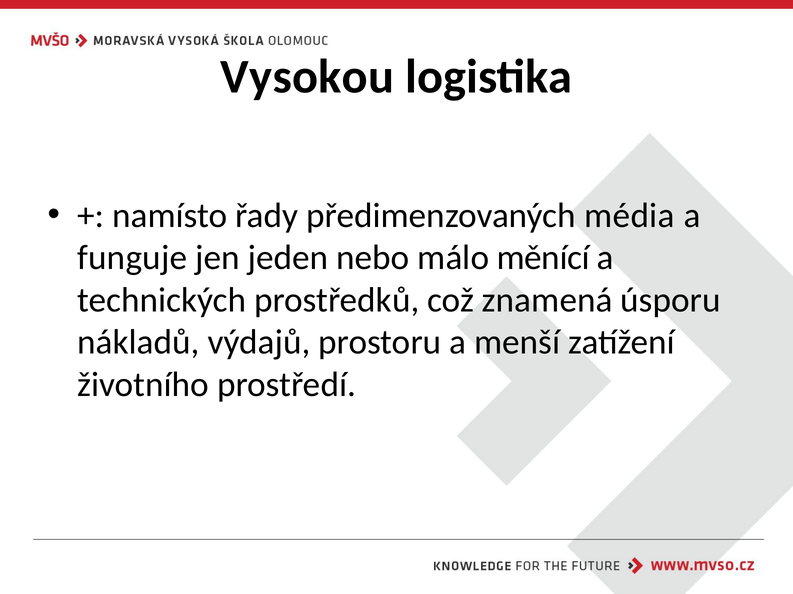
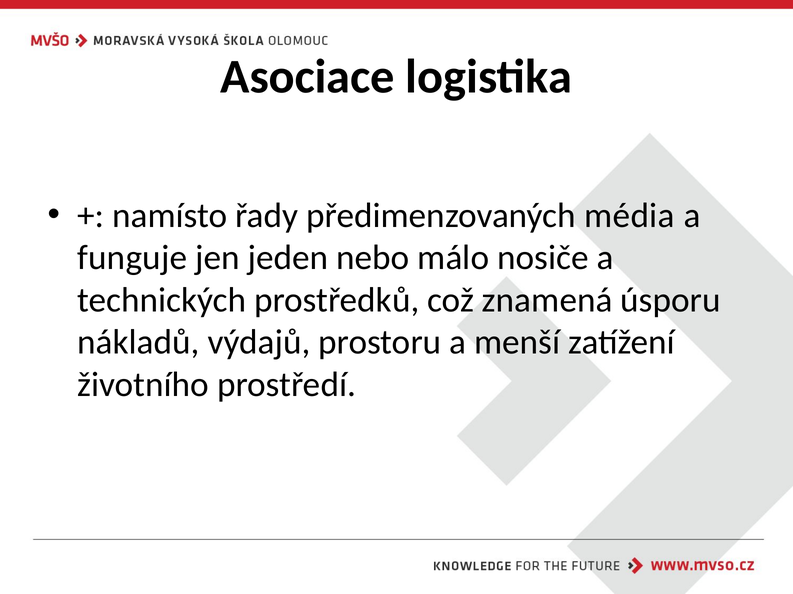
Vysokou: Vysokou -> Asociace
měnící: měnící -> nosiče
